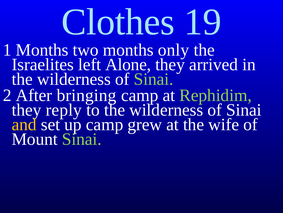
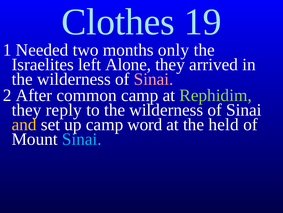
1 Months: Months -> Needed
Sinai at (154, 79) colour: light green -> pink
bringing: bringing -> common
grew: grew -> word
wife: wife -> held
Sinai at (82, 139) colour: light green -> light blue
